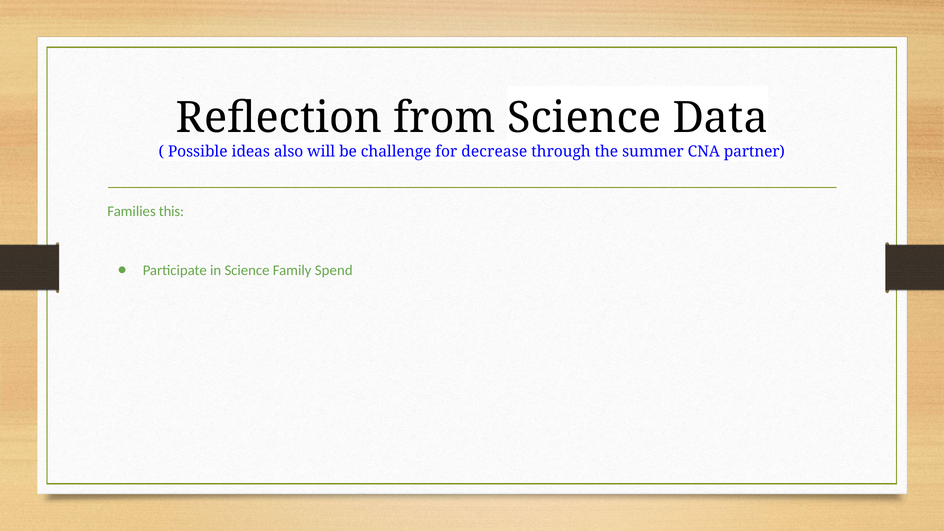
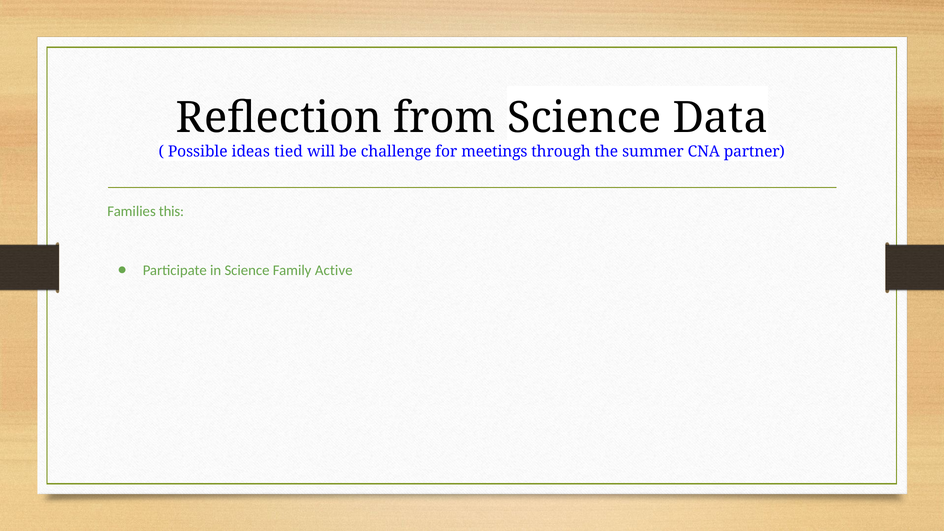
also: also -> tied
decrease: decrease -> meetings
Spend: Spend -> Active
